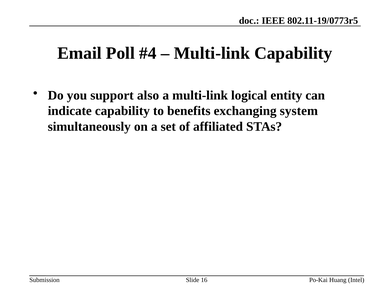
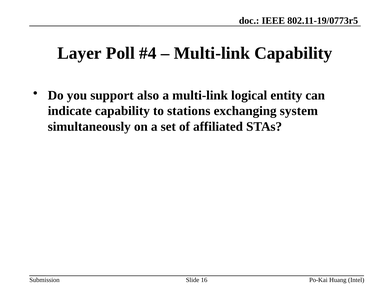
Email: Email -> Layer
benefits: benefits -> stations
